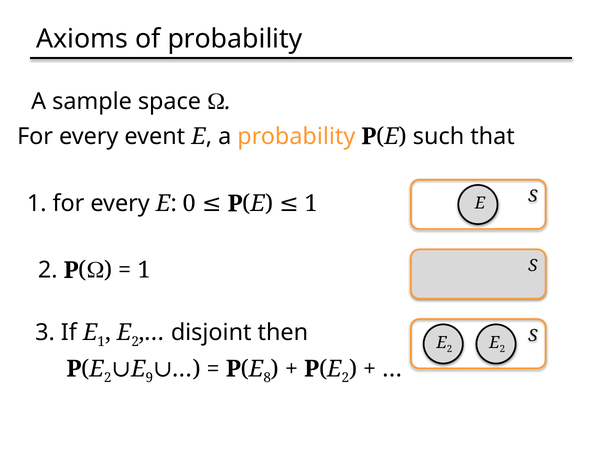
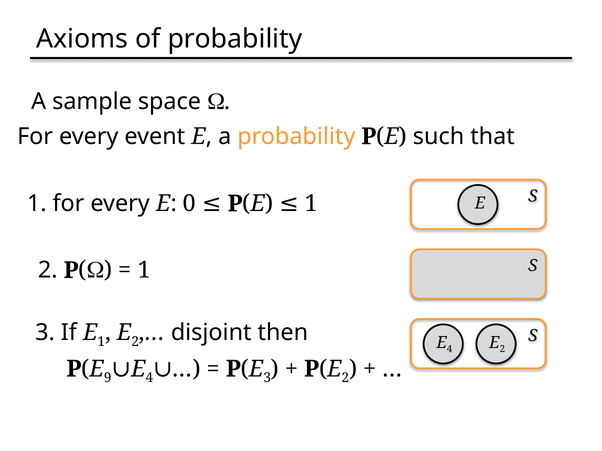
2 at (450, 349): 2 -> 4
2 at (108, 378): 2 -> 9
9 at (149, 378): 9 -> 4
P(E 8: 8 -> 3
